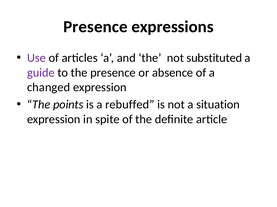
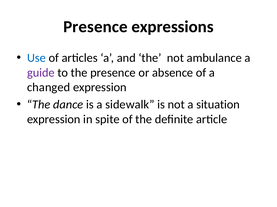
Use colour: purple -> blue
substituted: substituted -> ambulance
points: points -> dance
rebuffed: rebuffed -> sidewalk
